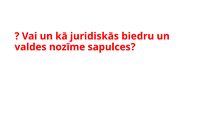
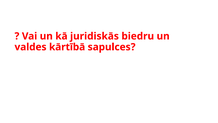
nozīme: nozīme -> kārtībā
